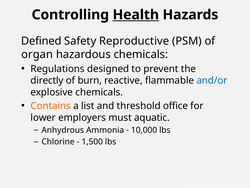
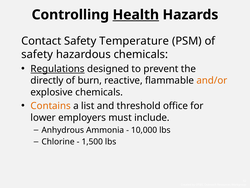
Defined: Defined -> Contact
Reproductive: Reproductive -> Temperature
organ at (37, 54): organ -> safety
Regulations underline: none -> present
and/or colour: blue -> orange
aquatic: aquatic -> include
